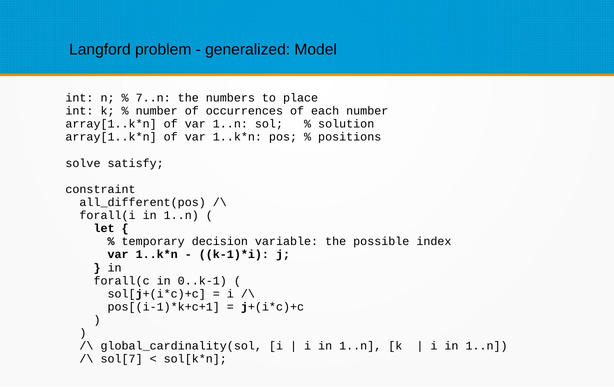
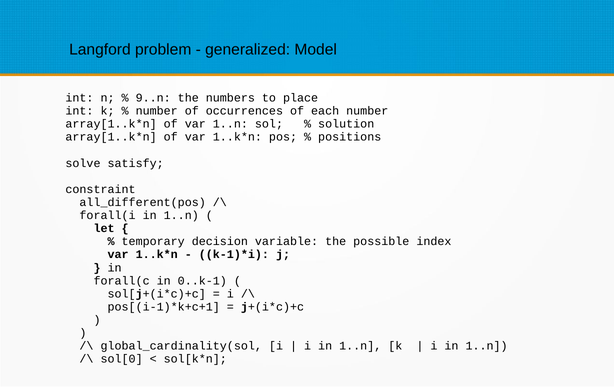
7..n: 7..n -> 9..n
sol[7: sol[7 -> sol[0
